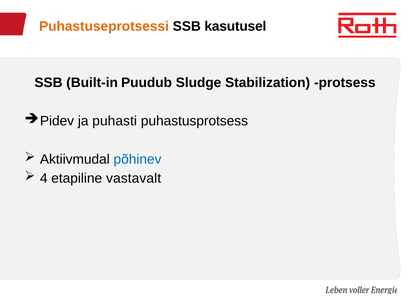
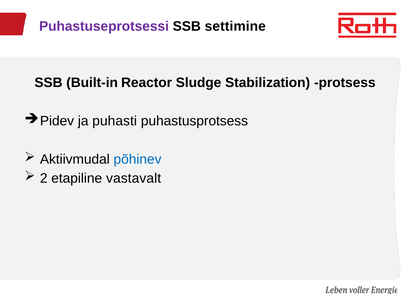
Puhastuseprotsessi colour: orange -> purple
kasutusel: kasutusel -> settimine
Puudub: Puudub -> Reactor
4: 4 -> 2
